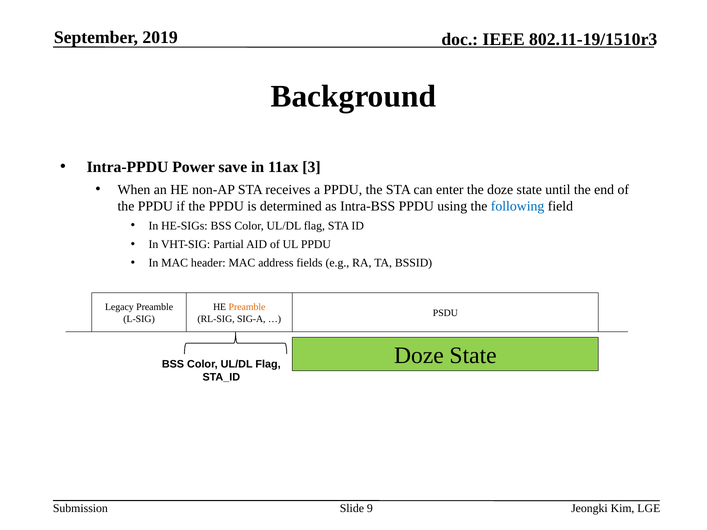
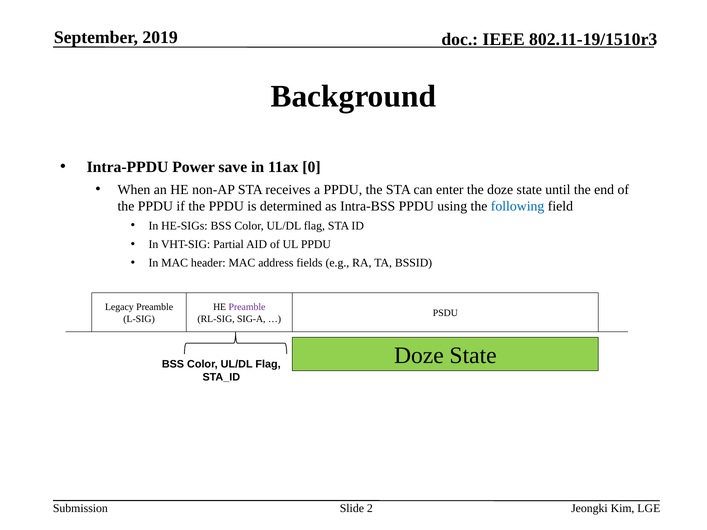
3: 3 -> 0
Preamble at (247, 307) colour: orange -> purple
9: 9 -> 2
